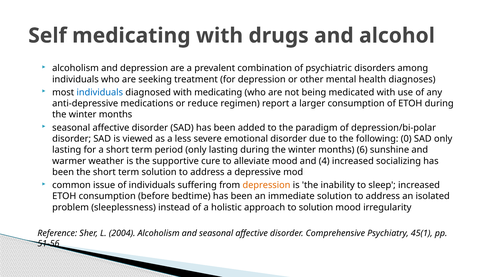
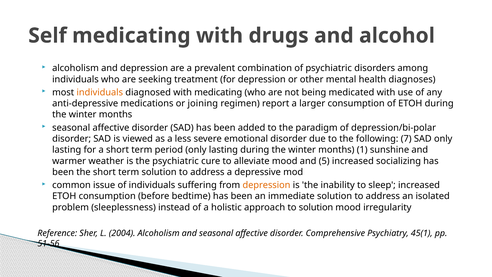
individuals at (100, 92) colour: blue -> orange
reduce: reduce -> joining
0: 0 -> 7
6: 6 -> 1
the supportive: supportive -> psychiatric
4: 4 -> 5
